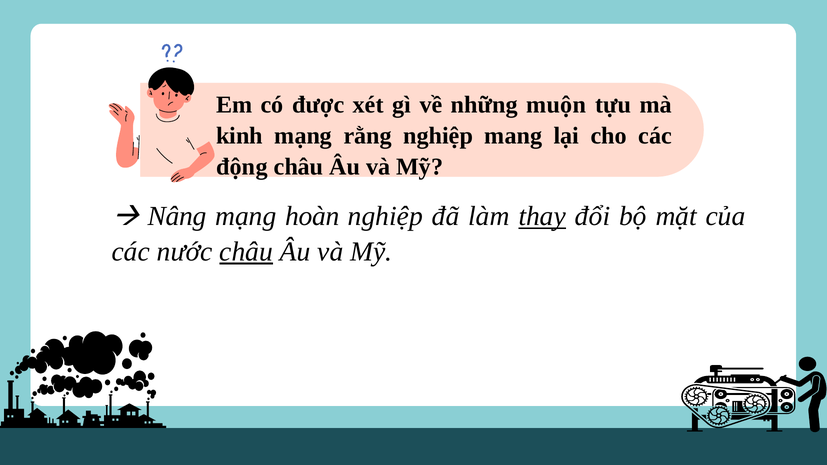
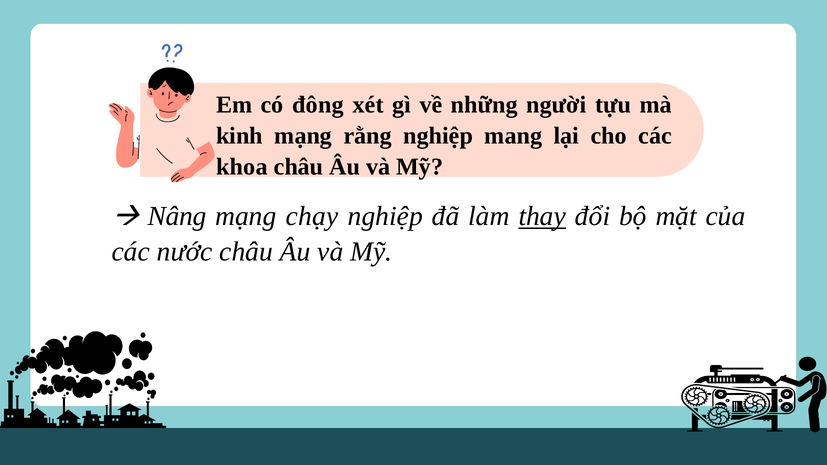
được: được -> đông
muộn: muộn -> người
động: động -> khoa
hoàn: hoàn -> chạy
châu at (246, 252) underline: present -> none
